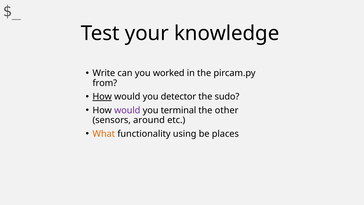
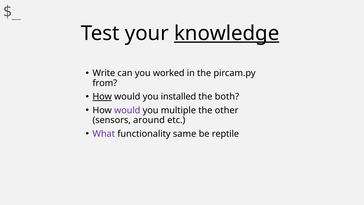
knowledge underline: none -> present
detector: detector -> installed
sudo: sudo -> both
terminal: terminal -> multiple
What colour: orange -> purple
using: using -> same
places: places -> reptile
